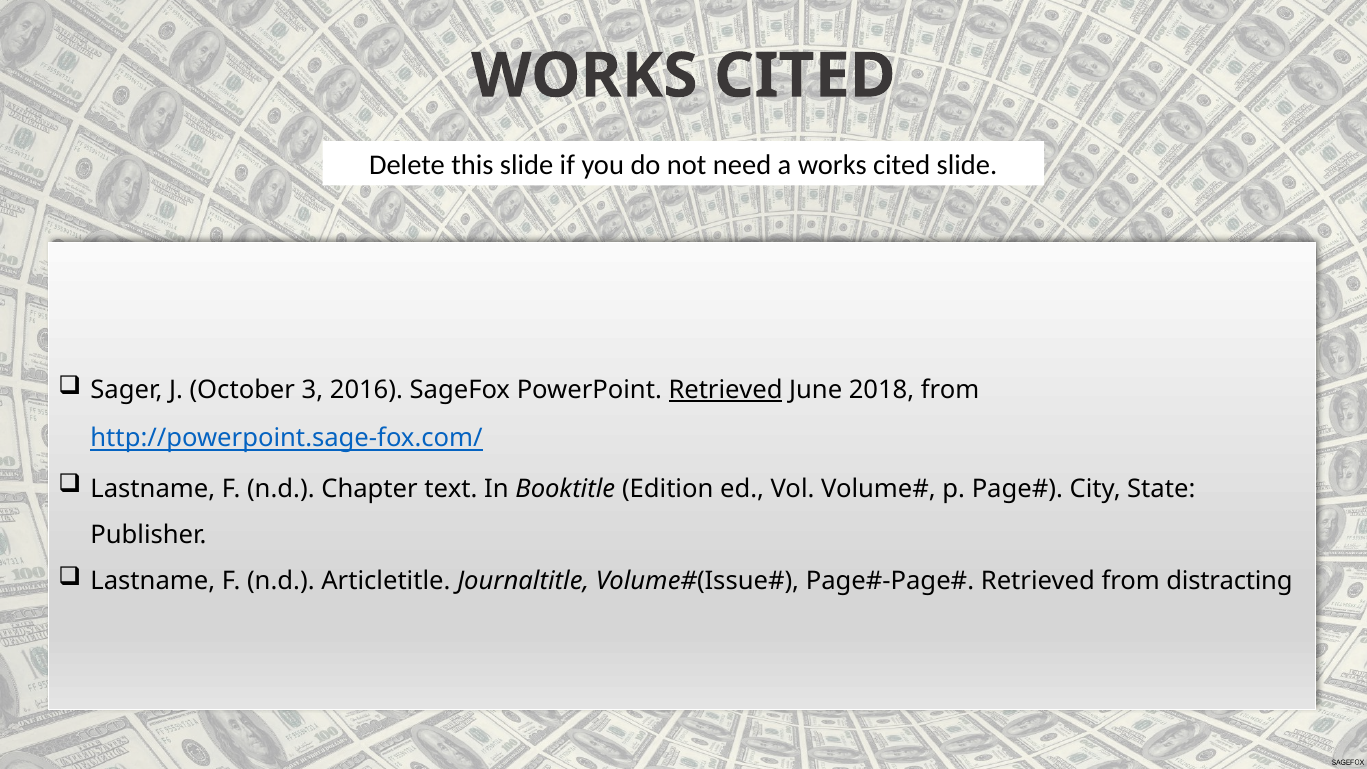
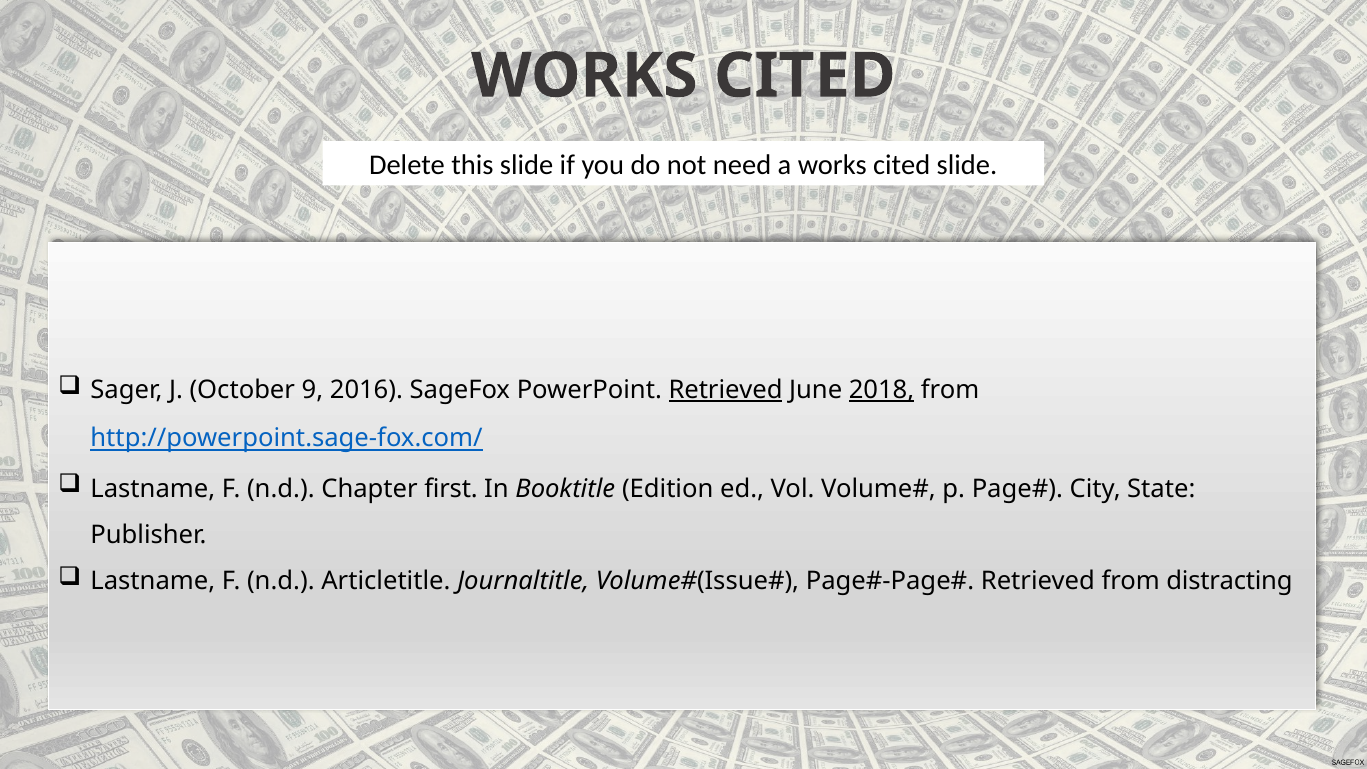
3: 3 -> 9
2018 underline: none -> present
text: text -> first
